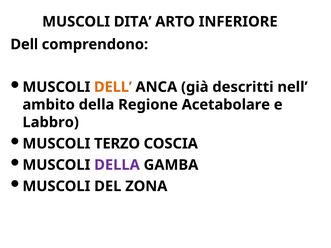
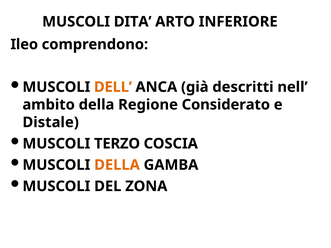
Dell at (24, 44): Dell -> Ileo
Acetabolare: Acetabolare -> Considerato
Labbro: Labbro -> Distale
DELLA at (117, 165) colour: purple -> orange
